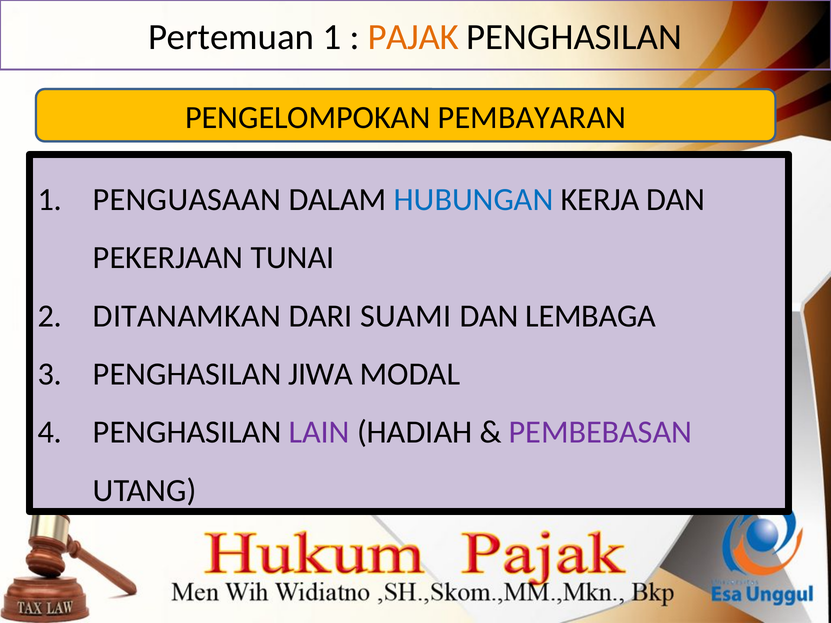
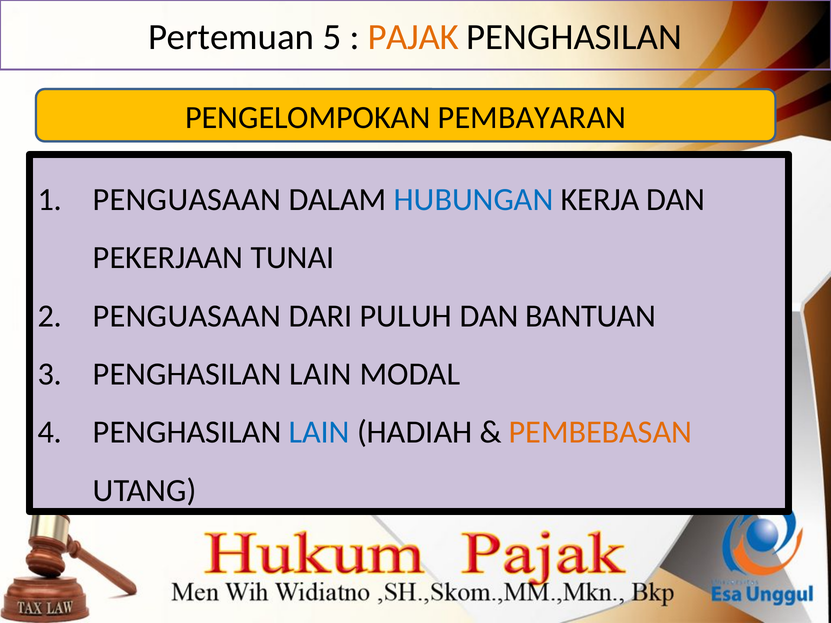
Pertemuan 1: 1 -> 5
DITANAMKAN at (187, 316): DITANAMKAN -> PENGUASAAN
SUAMI: SUAMI -> PULUH
LEMBAGA: LEMBAGA -> BANTUAN
JIWA at (321, 374): JIWA -> LAIN
LAIN at (319, 432) colour: purple -> blue
PEMBEBASAN colour: purple -> orange
